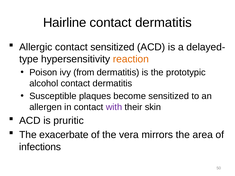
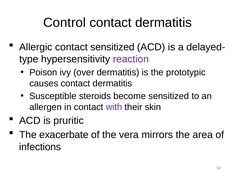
Hairline: Hairline -> Control
reaction colour: orange -> purple
from: from -> over
alcohol: alcohol -> causes
plaques: plaques -> steroids
